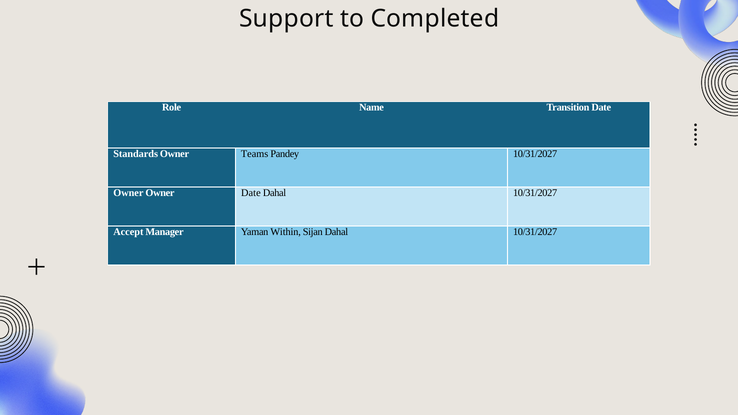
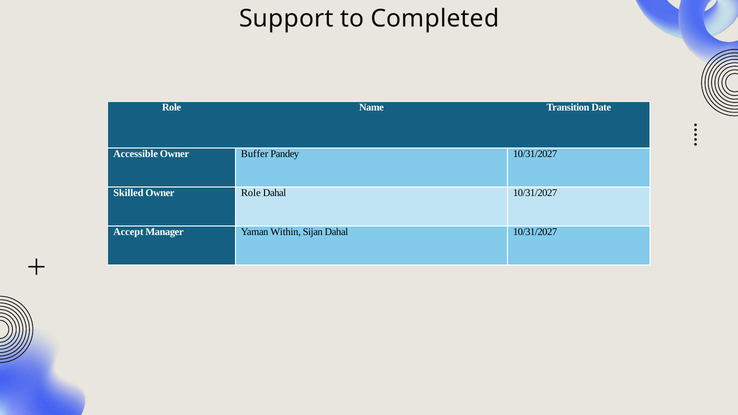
Standards: Standards -> Accessible
Teams: Teams -> Buffer
Owner at (128, 193): Owner -> Skilled
Owner Date: Date -> Role
